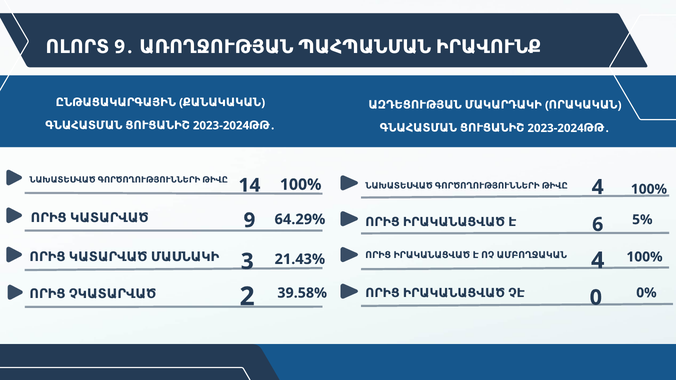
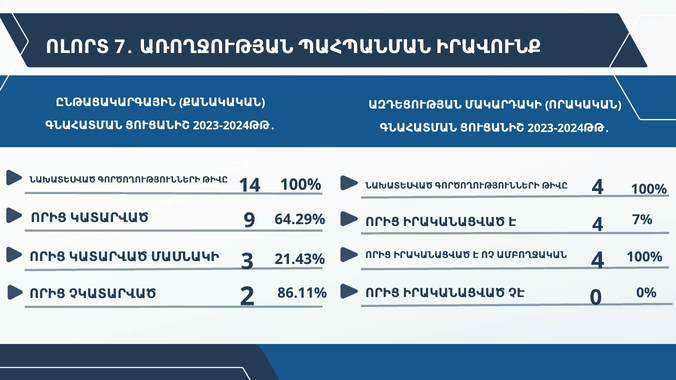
9․: 9․ -> 7․
9 6: 6 -> 4
5%: 5% -> 7%
39.58%: 39.58% -> 86.11%
